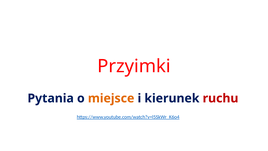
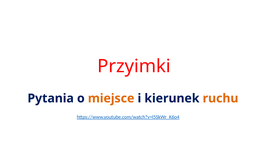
ruchu colour: red -> orange
